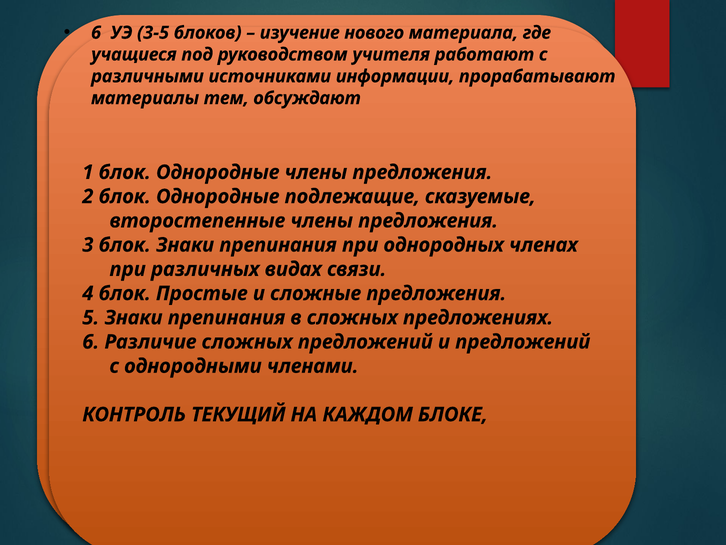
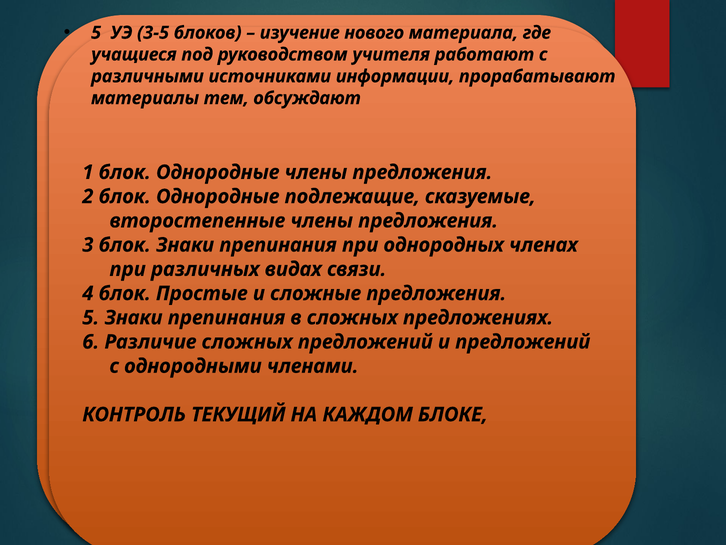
6 at (96, 33): 6 -> 5
